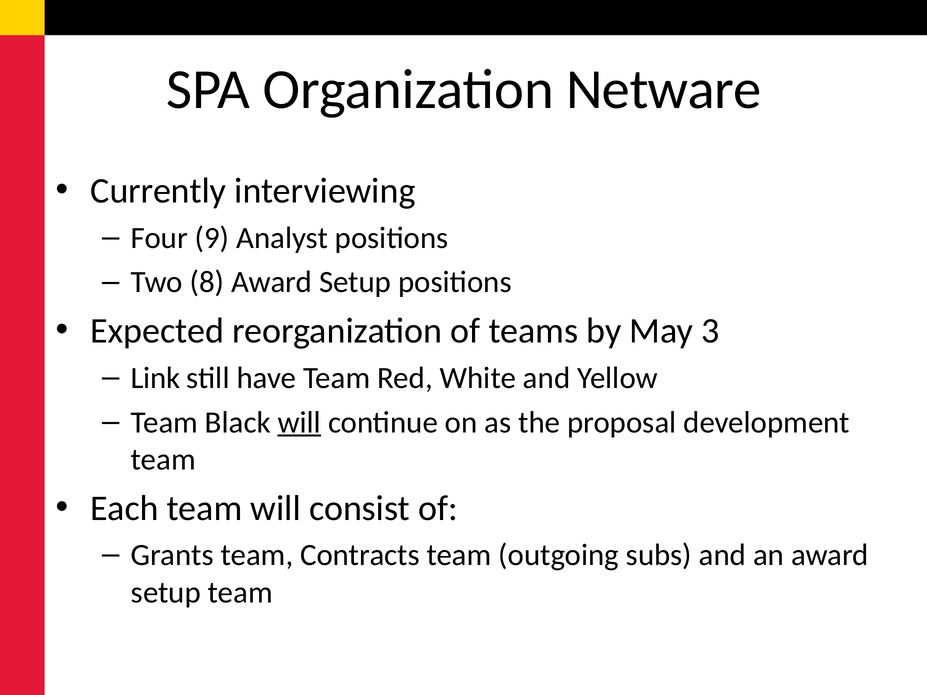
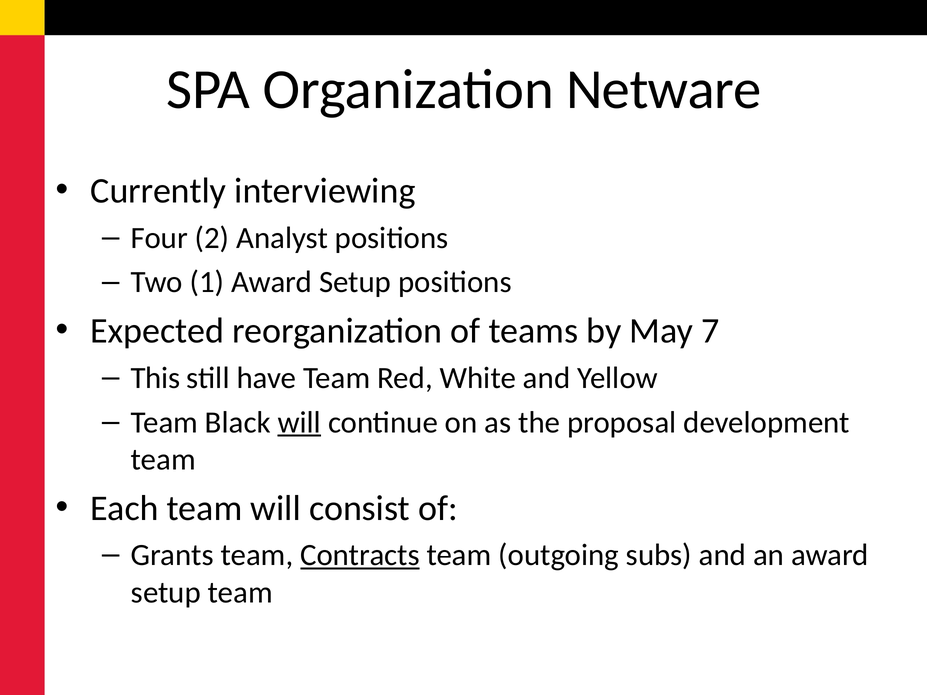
9: 9 -> 2
8: 8 -> 1
3: 3 -> 7
Link: Link -> This
Contracts underline: none -> present
